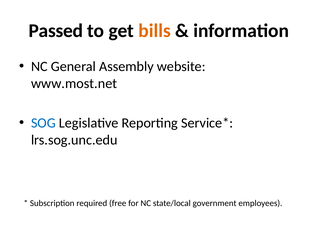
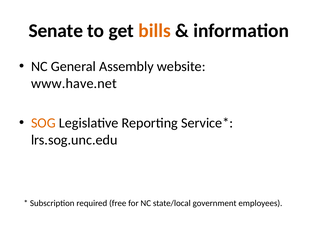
Passed: Passed -> Senate
www.most.net: www.most.net -> www.have.net
SOG colour: blue -> orange
